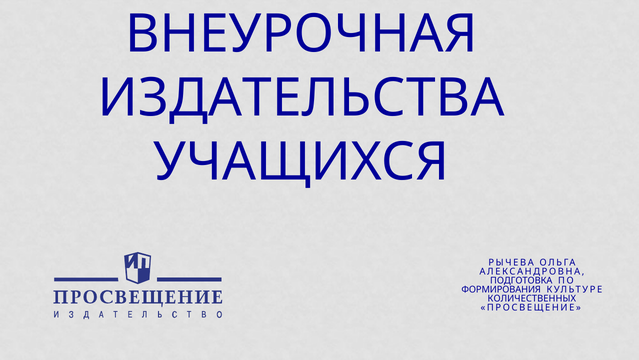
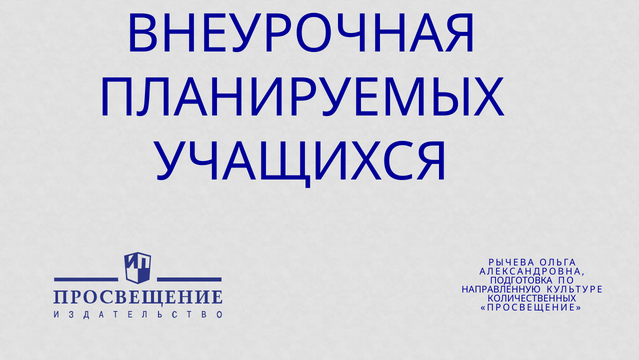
ИЗДАТЕЛЬСТВА: ИЗДАТЕЛЬСТВА -> ПЛАНИРУЕМЫХ
ФОРМИРОВАНИЯ: ФОРМИРОВАНИЯ -> НАПРАВЛЕННУЮ
